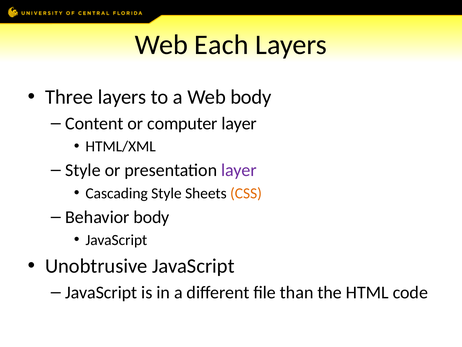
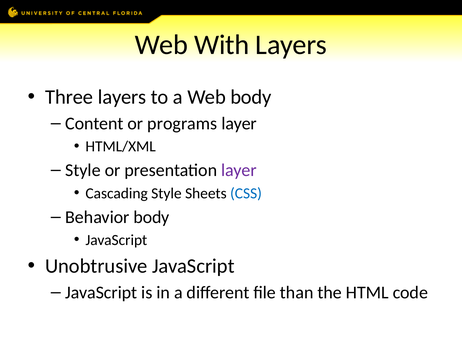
Each: Each -> With
computer: computer -> programs
CSS colour: orange -> blue
